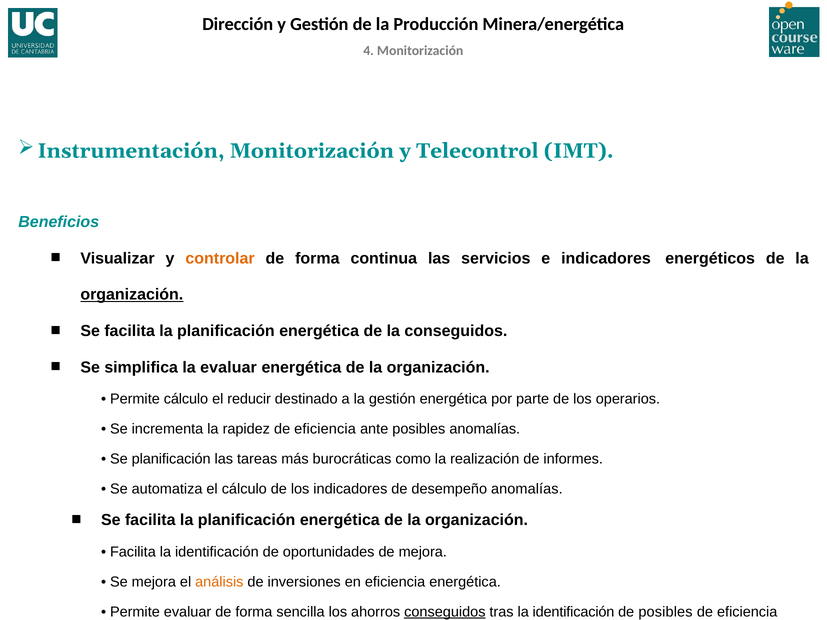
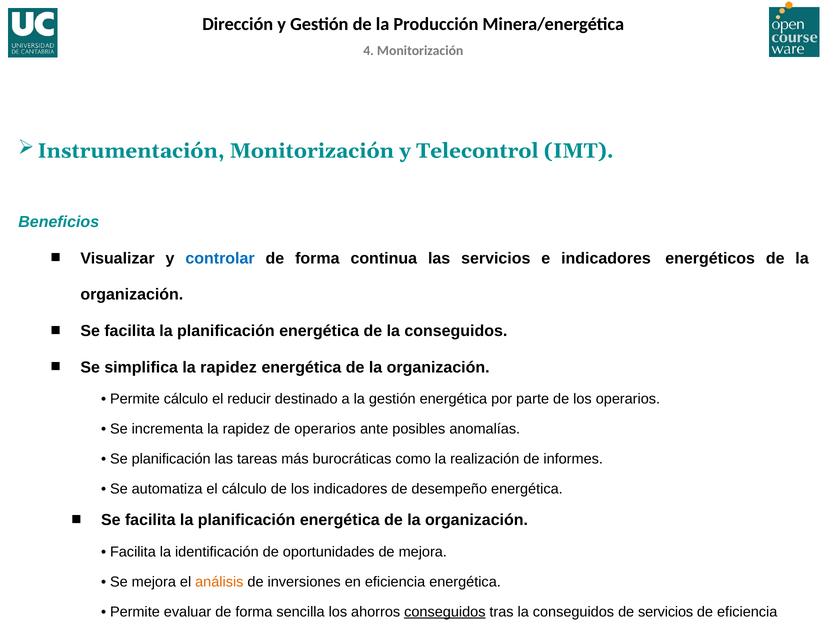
controlar colour: orange -> blue
organización at (132, 295) underline: present -> none
simplifica la evaluar: evaluar -> rapidez
rapidez de eficiencia: eficiencia -> operarios
desempeño anomalías: anomalías -> energética
tras la identificación: identificación -> conseguidos
posibles at (665, 612): posibles -> servicios
